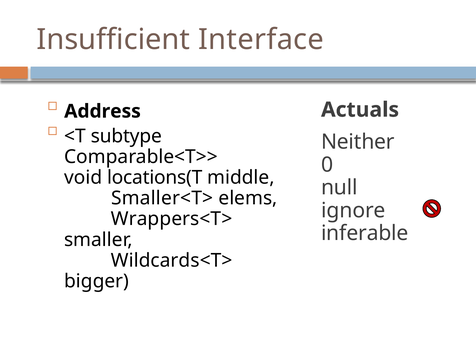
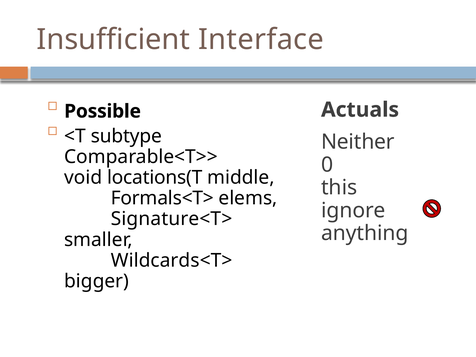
Address: Address -> Possible
null: null -> this
Smaller<T>: Smaller<T> -> Formals<T>
Wrappers<T>: Wrappers<T> -> Signature<T>
inferable: inferable -> anything
